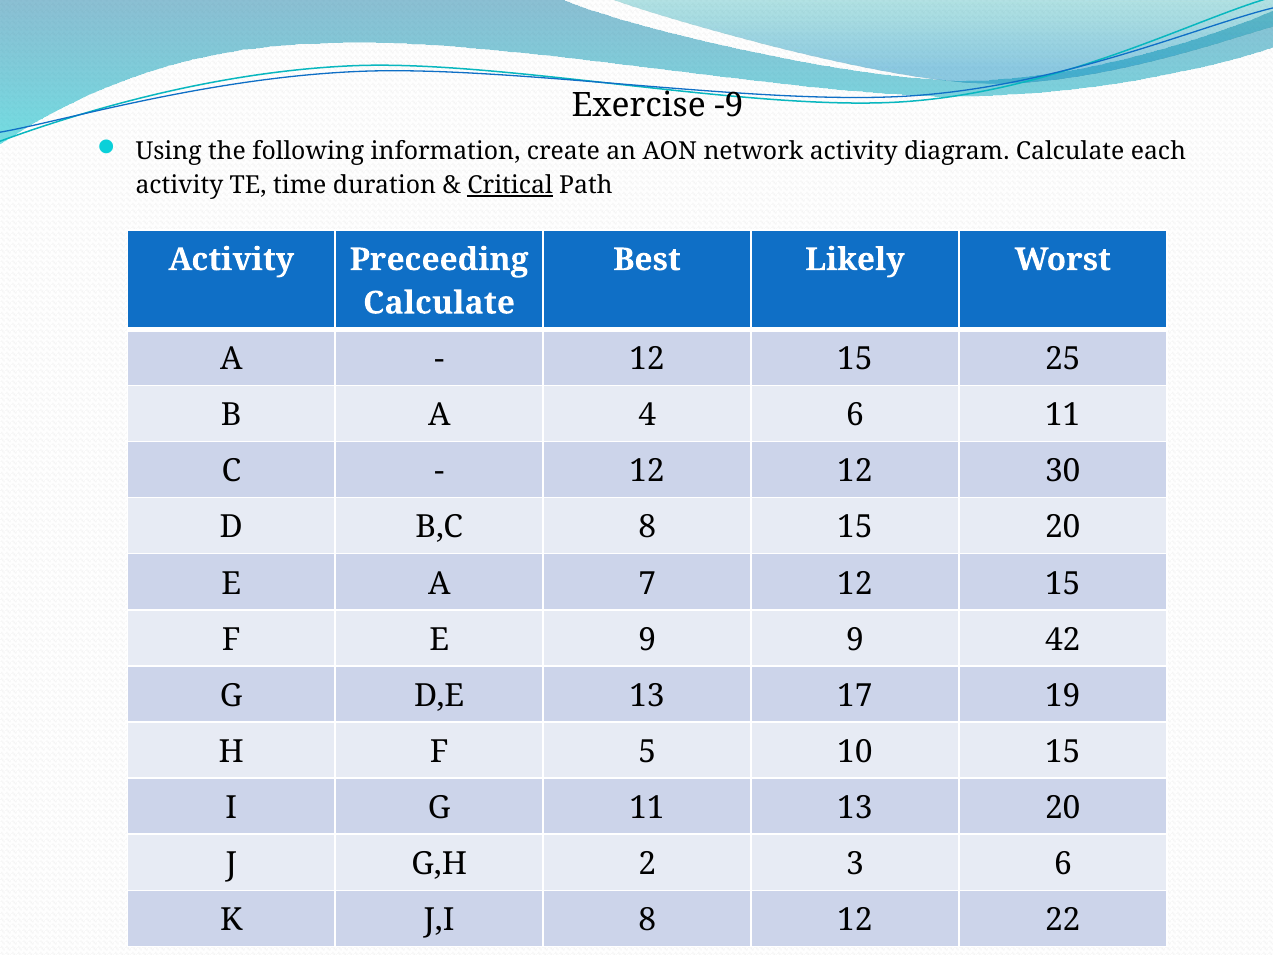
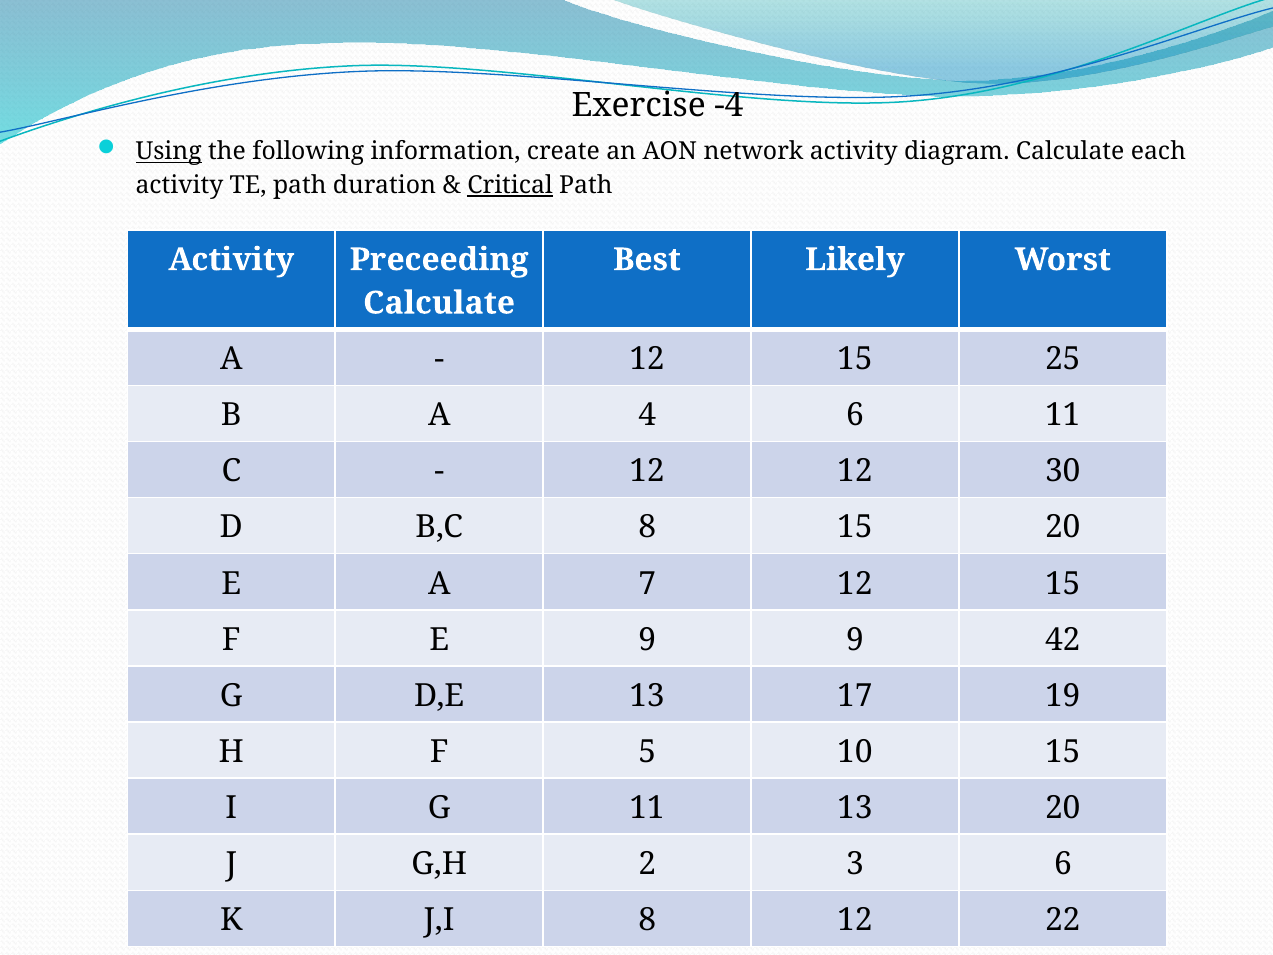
-9: -9 -> -4
Using underline: none -> present
TE time: time -> path
